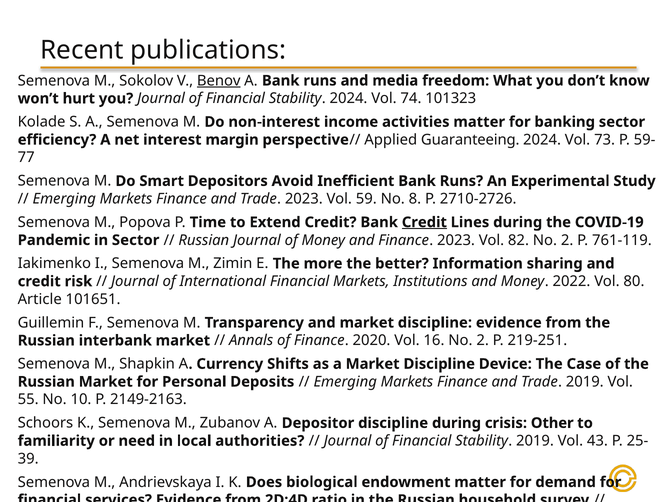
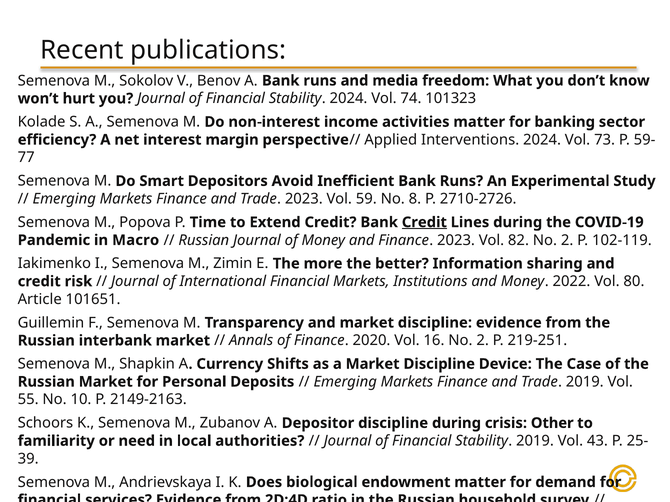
Benov underline: present -> none
Guaranteeing: Guaranteeing -> Interventions
in Sector: Sector -> Macro
761-119: 761-119 -> 102-119
